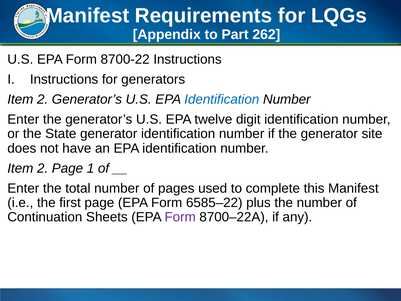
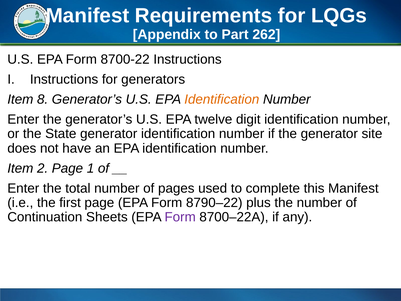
2 at (43, 99): 2 -> 8
Identification at (222, 99) colour: blue -> orange
6585–22: 6585–22 -> 8790–22
